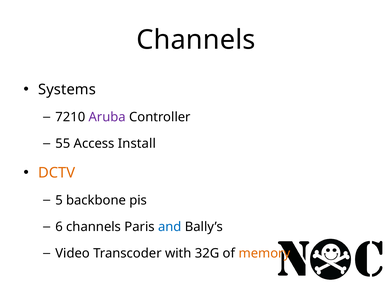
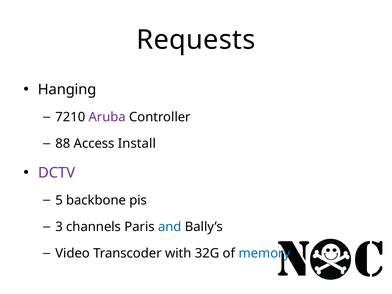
Channels at (196, 40): Channels -> Requests
Systems: Systems -> Hanging
55: 55 -> 88
DCTV colour: orange -> purple
6: 6 -> 3
memory colour: orange -> blue
